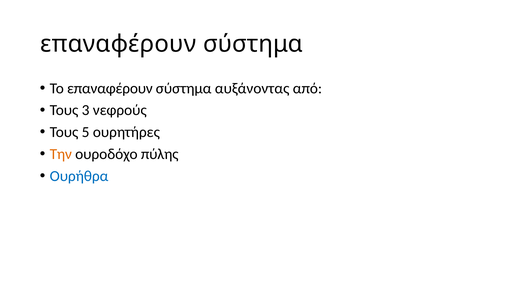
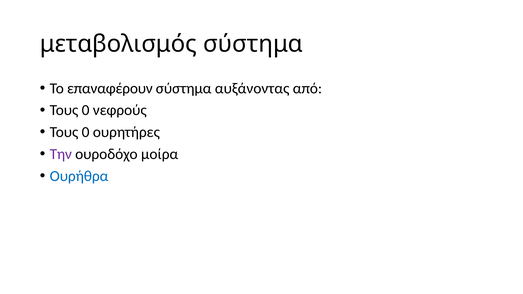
επαναφέρουν at (118, 44): επαναφέρουν -> μεταβολισμός
3 at (86, 110): 3 -> 0
5 at (86, 132): 5 -> 0
Την colour: orange -> purple
πύλης: πύλης -> μοίρα
